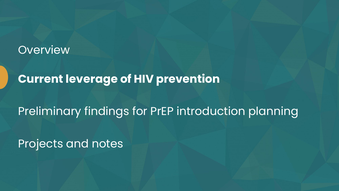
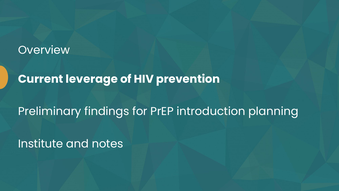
Projects: Projects -> Institute
